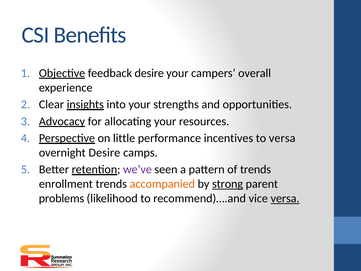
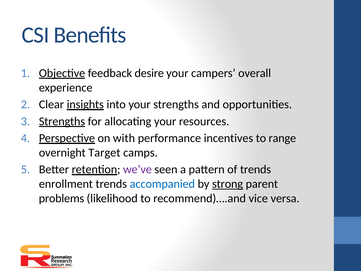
Advocacy at (62, 121): Advocacy -> Strengths
little: little -> with
to versa: versa -> range
overnight Desire: Desire -> Target
accompanied colour: orange -> blue
versa at (285, 198) underline: present -> none
